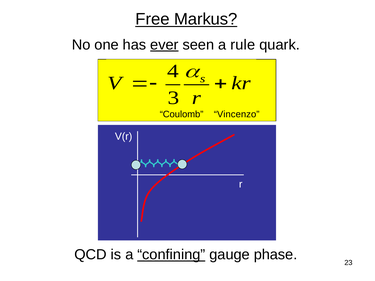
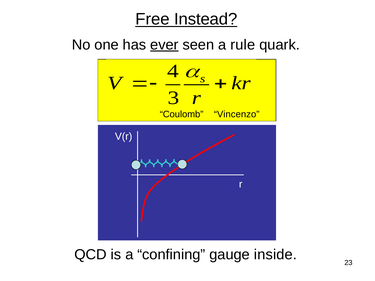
Markus: Markus -> Instead
confining underline: present -> none
phase: phase -> inside
